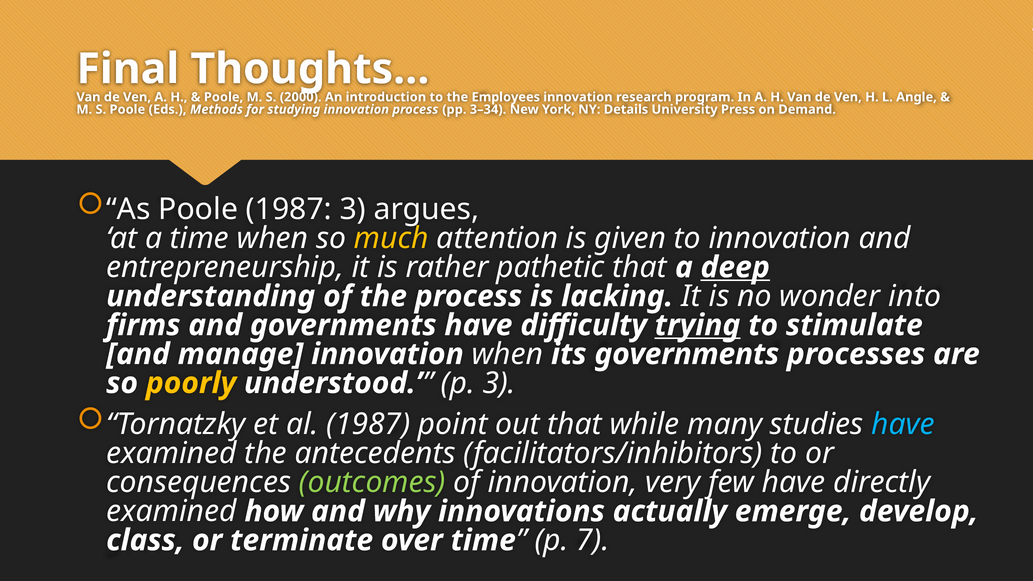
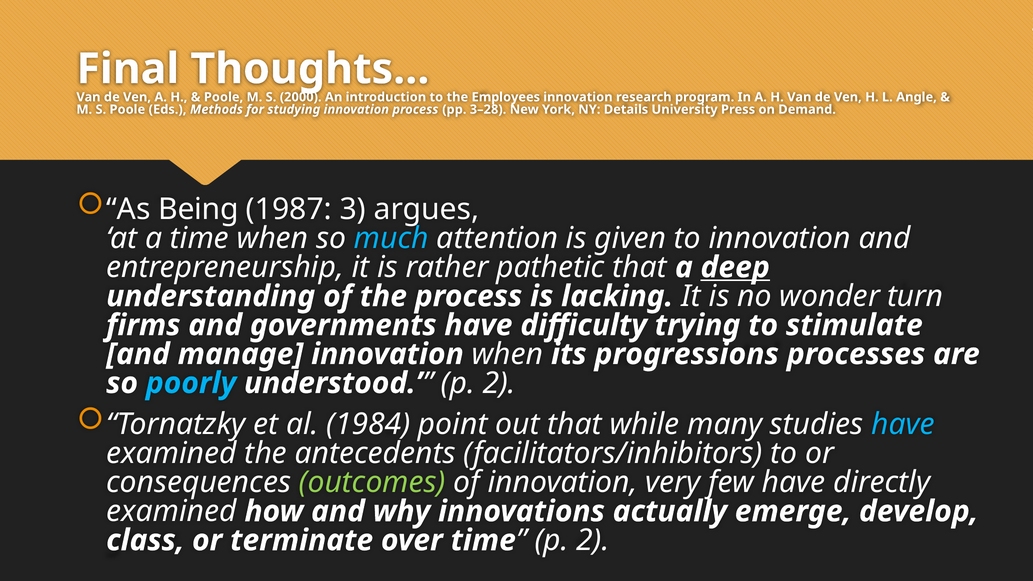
3–34: 3–34 -> 3–28
As Poole: Poole -> Being
much colour: yellow -> light blue
into: into -> turn
trying underline: present -> none
its governments: governments -> progressions
poorly colour: yellow -> light blue
3 at (499, 383): 3 -> 2
al 1987: 1987 -> 1984
7 at (593, 540): 7 -> 2
